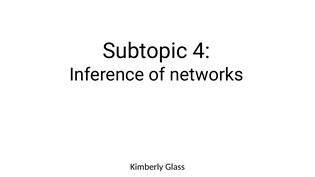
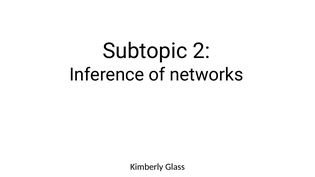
4: 4 -> 2
